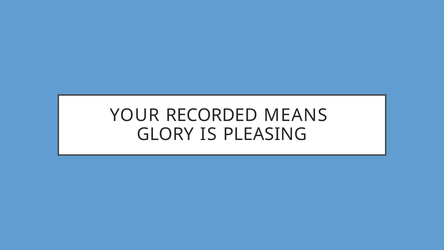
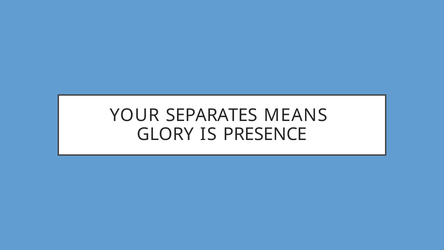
RECORDED: RECORDED -> SEPARATES
PLEASING: PLEASING -> PRESENCE
